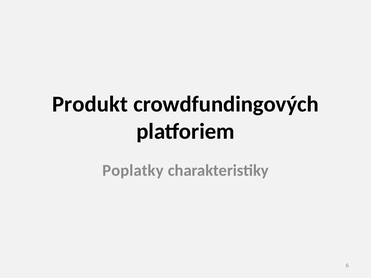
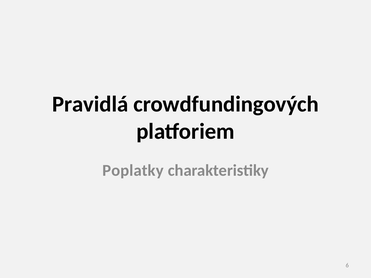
Produkt: Produkt -> Pravidlá
